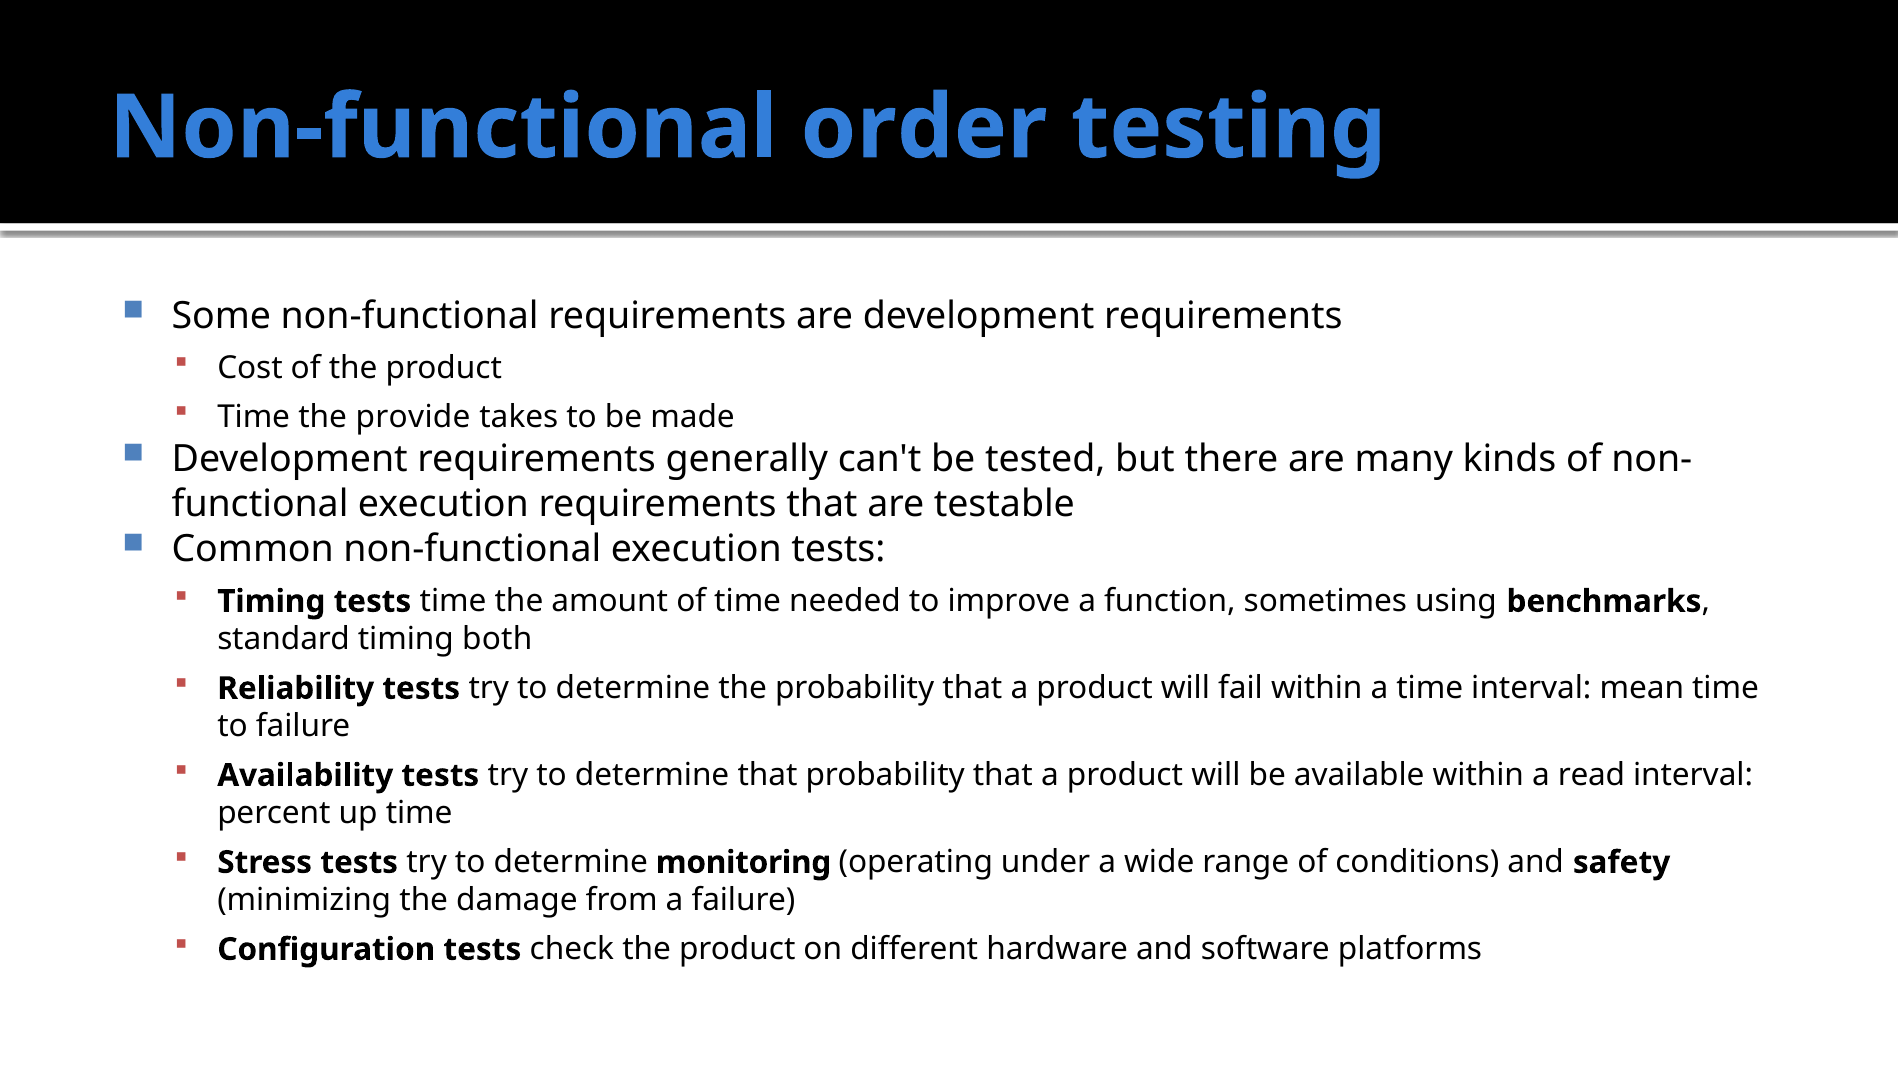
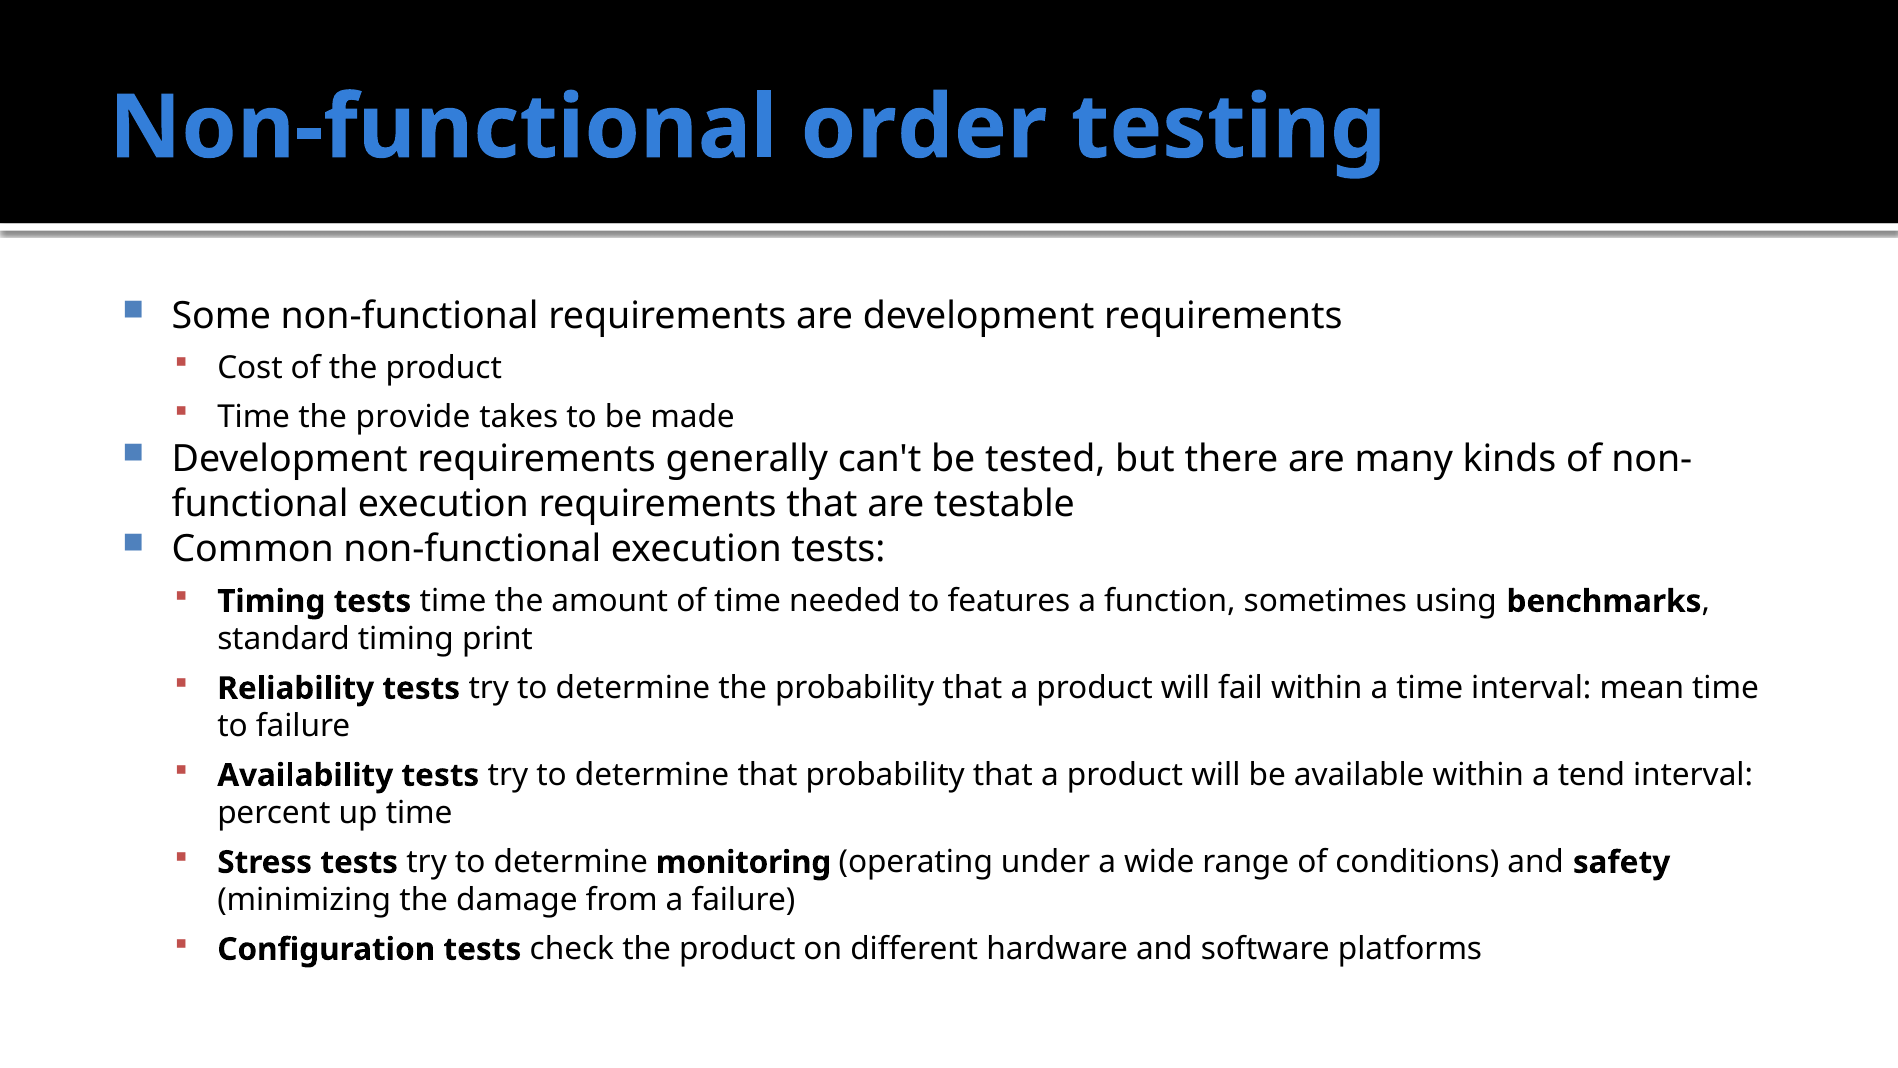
improve: improve -> features
both: both -> print
read: read -> tend
